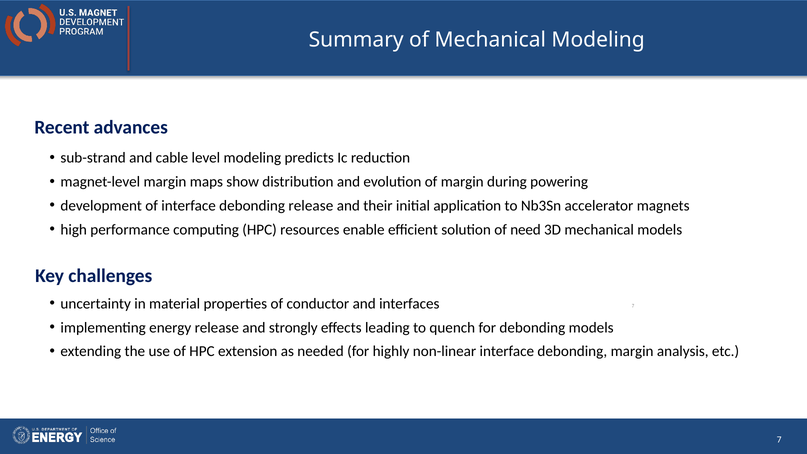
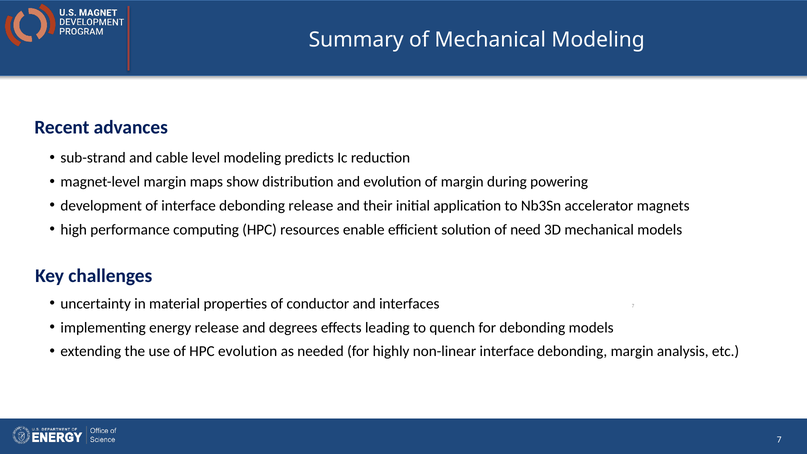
strongly: strongly -> degrees
HPC extension: extension -> evolution
